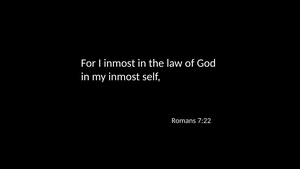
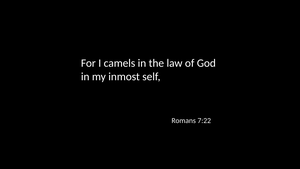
I inmost: inmost -> camels
